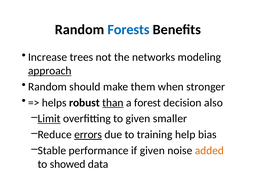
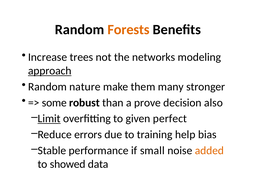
Forests colour: blue -> orange
should: should -> nature
when: when -> many
helps: helps -> some
than underline: present -> none
forest: forest -> prove
smaller: smaller -> perfect
errors underline: present -> none
if given: given -> small
